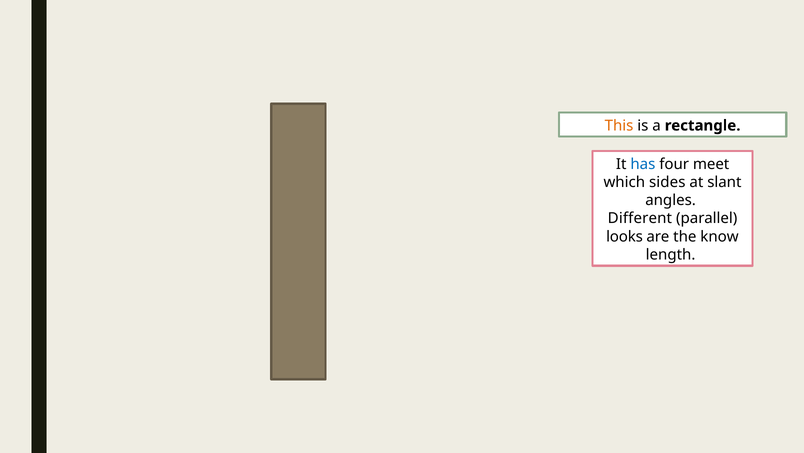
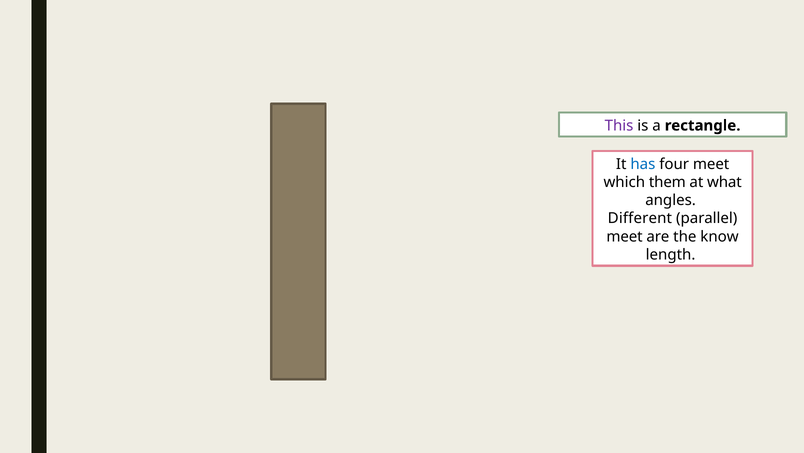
This colour: orange -> purple
sides: sides -> them
slant: slant -> what
looks at (625, 236): looks -> meet
